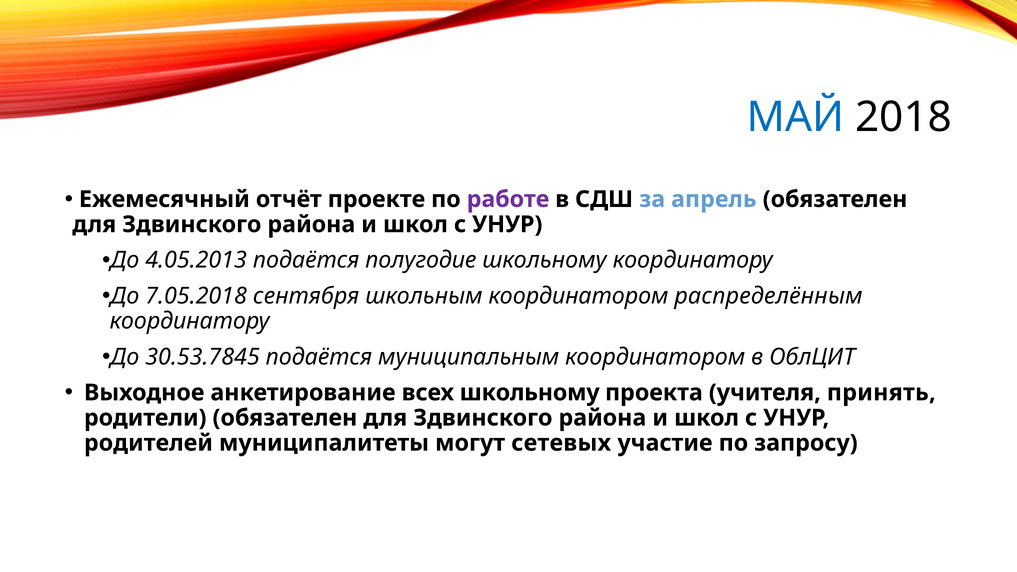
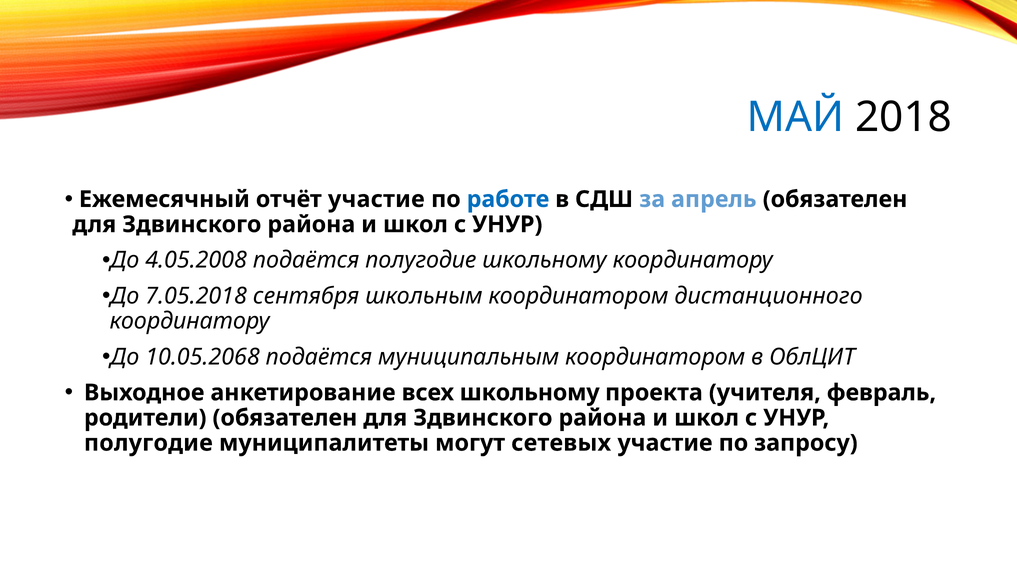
отчёт проекте: проекте -> участие
работе colour: purple -> blue
4.05.2013: 4.05.2013 -> 4.05.2008
распределённым: распределённым -> дистанционного
30.53.7845: 30.53.7845 -> 10.05.2068
принять: принять -> февраль
родителей at (148, 443): родителей -> полугодие
